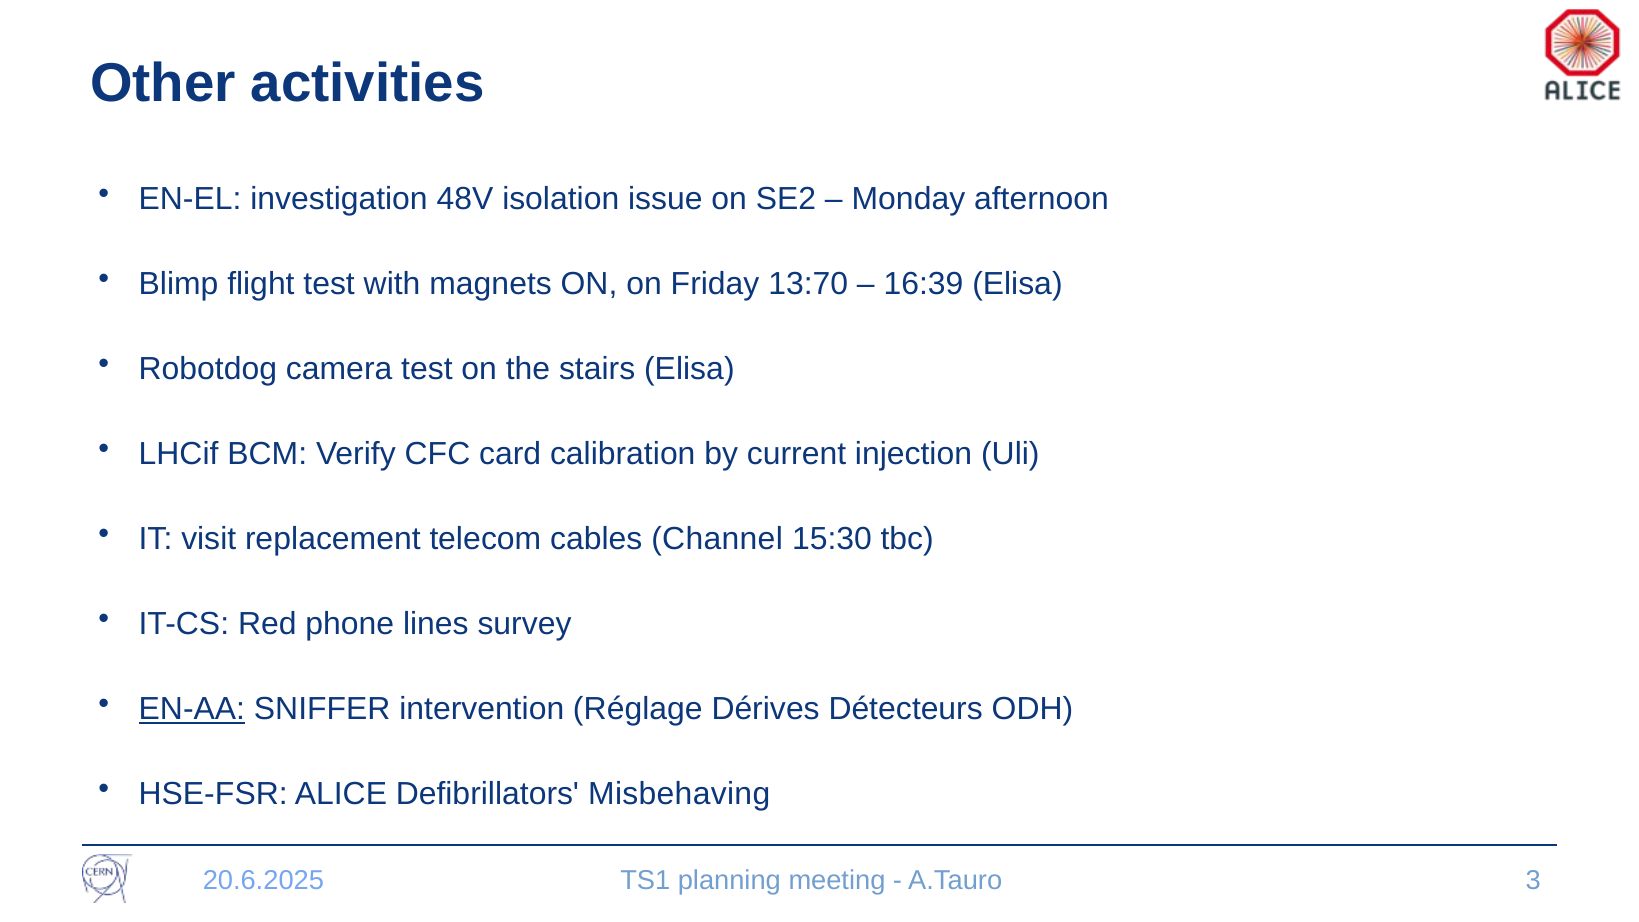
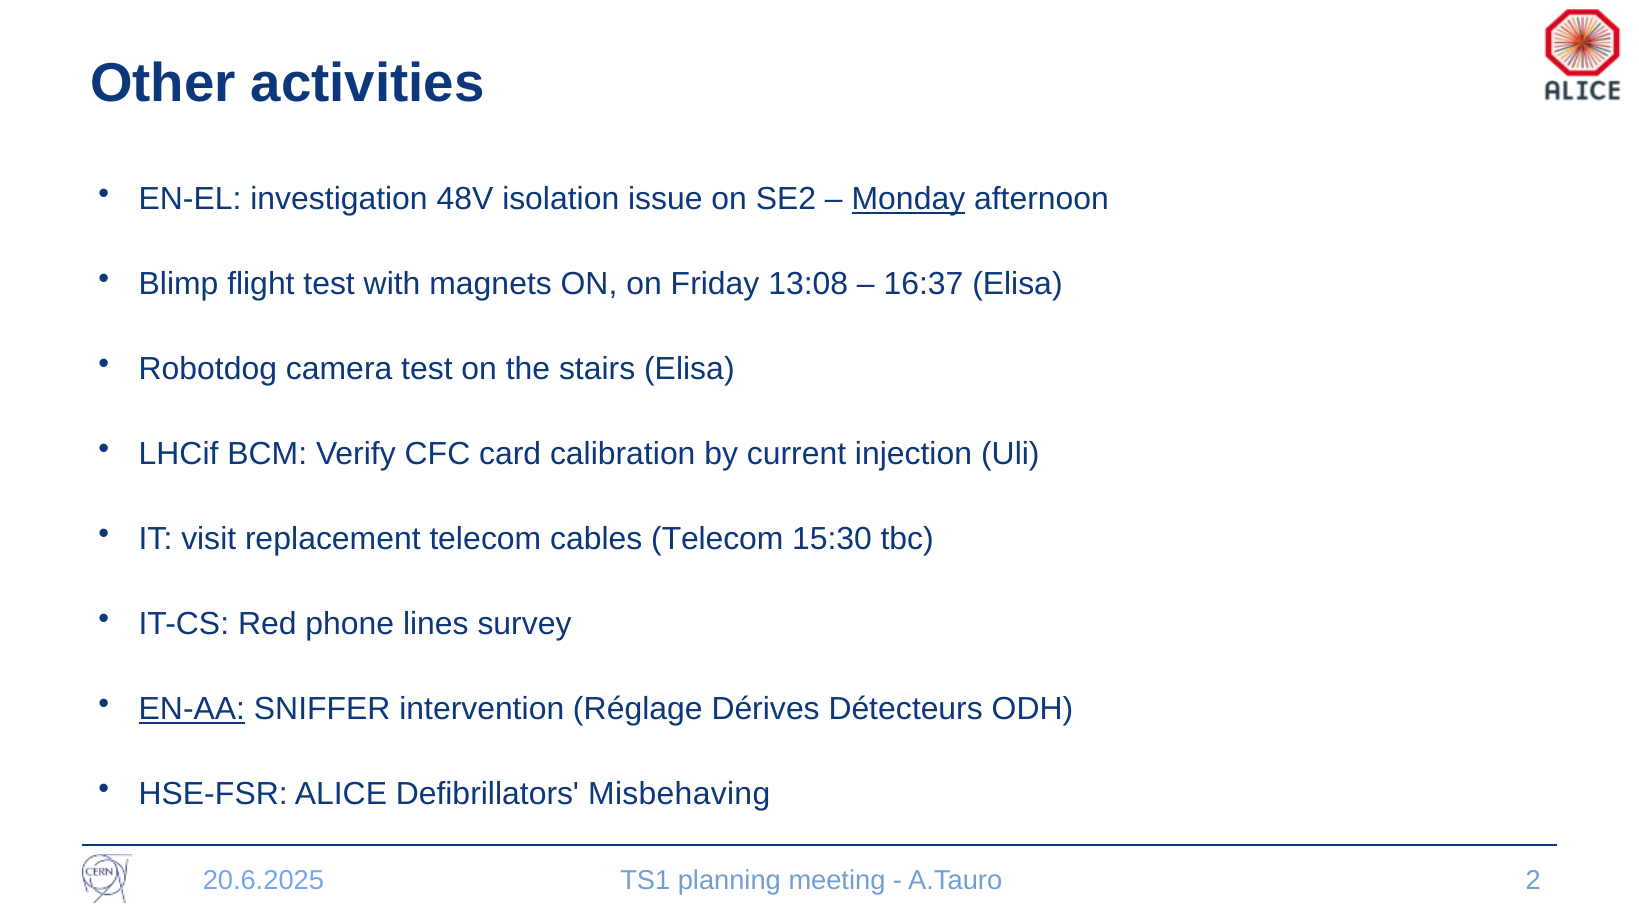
Monday underline: none -> present
13:70: 13:70 -> 13:08
16:39: 16:39 -> 16:37
cables Channel: Channel -> Telecom
3: 3 -> 2
